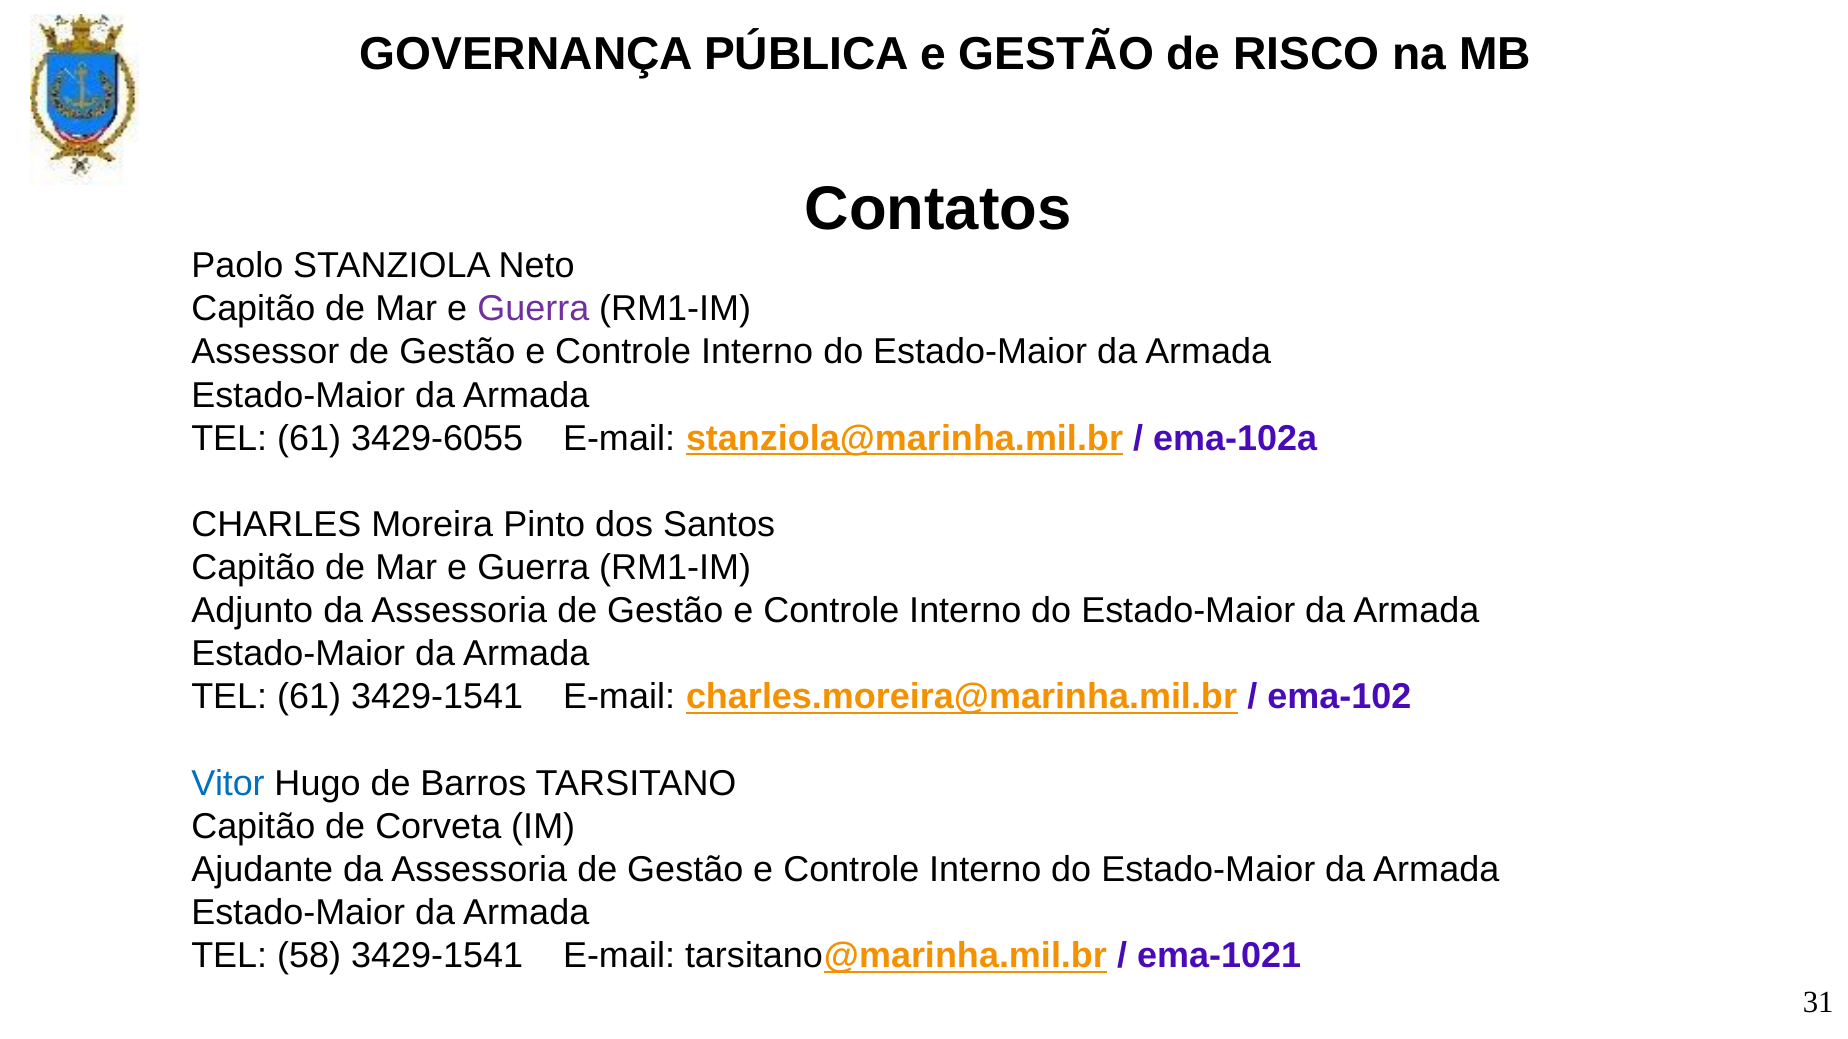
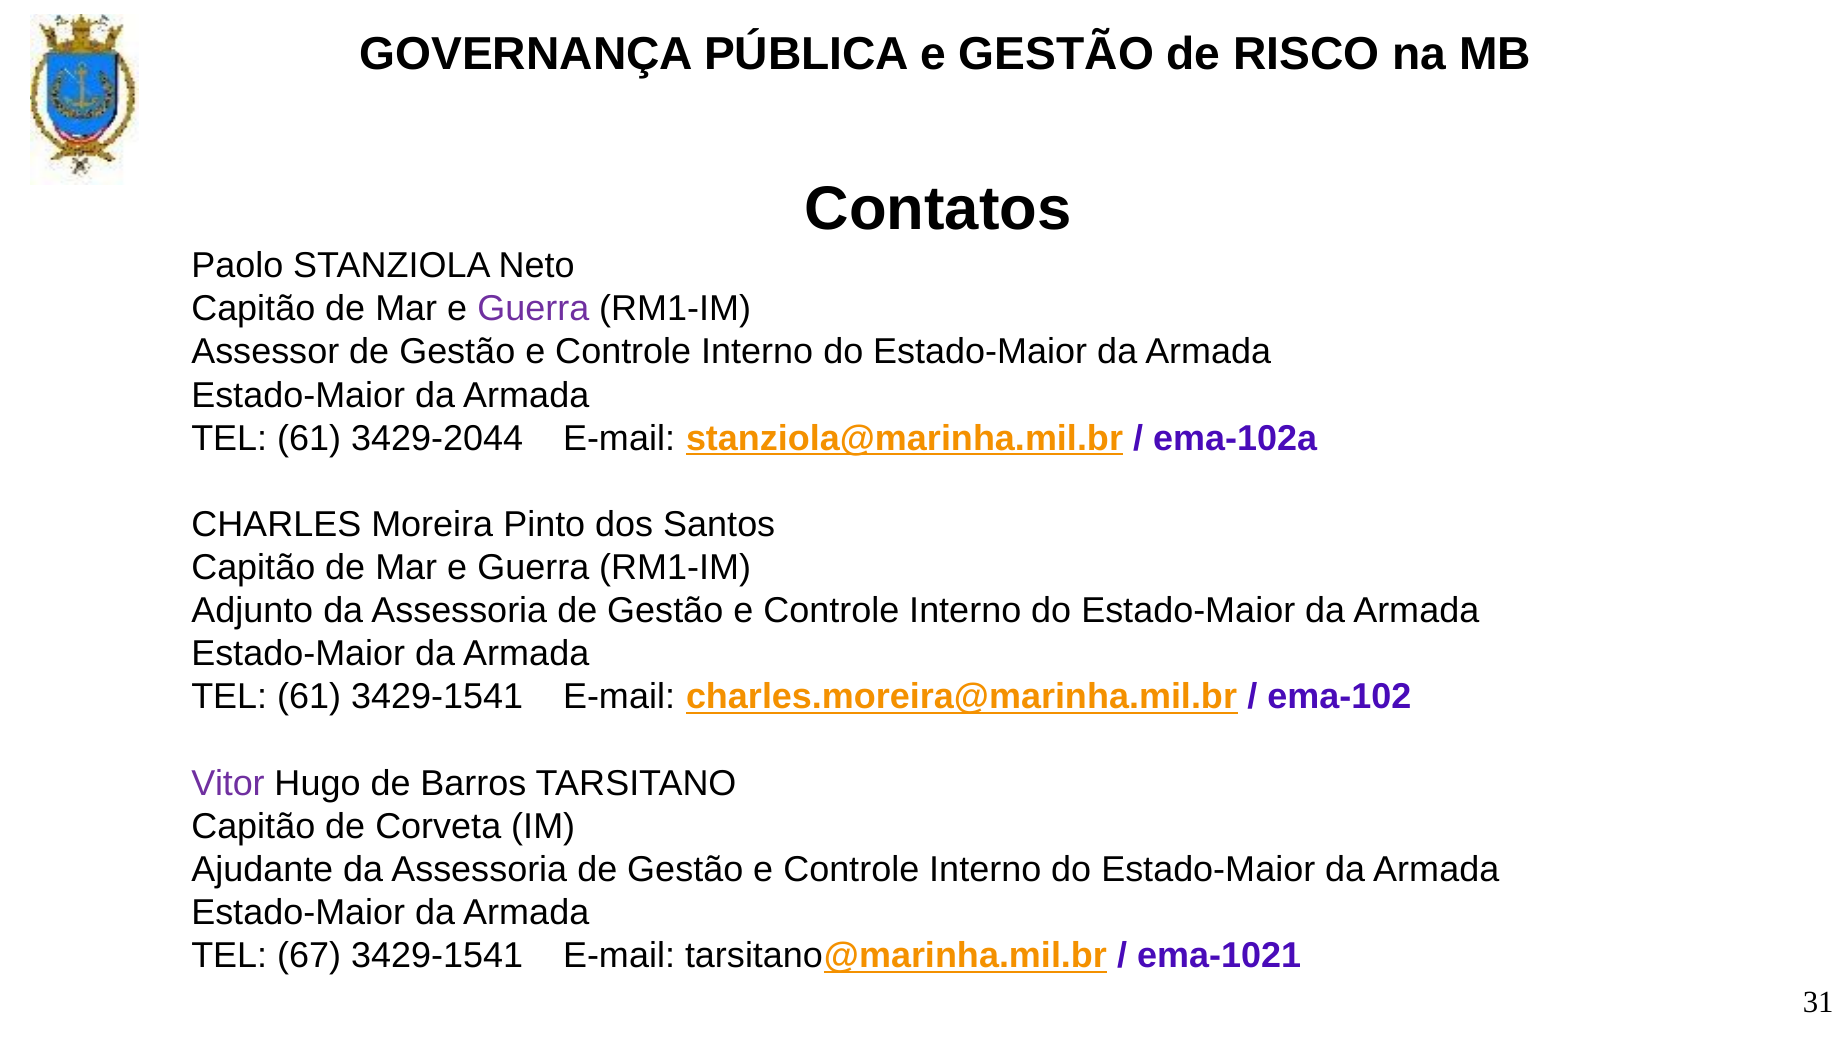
3429-6055: 3429-6055 -> 3429-2044
Vitor colour: blue -> purple
58: 58 -> 67
